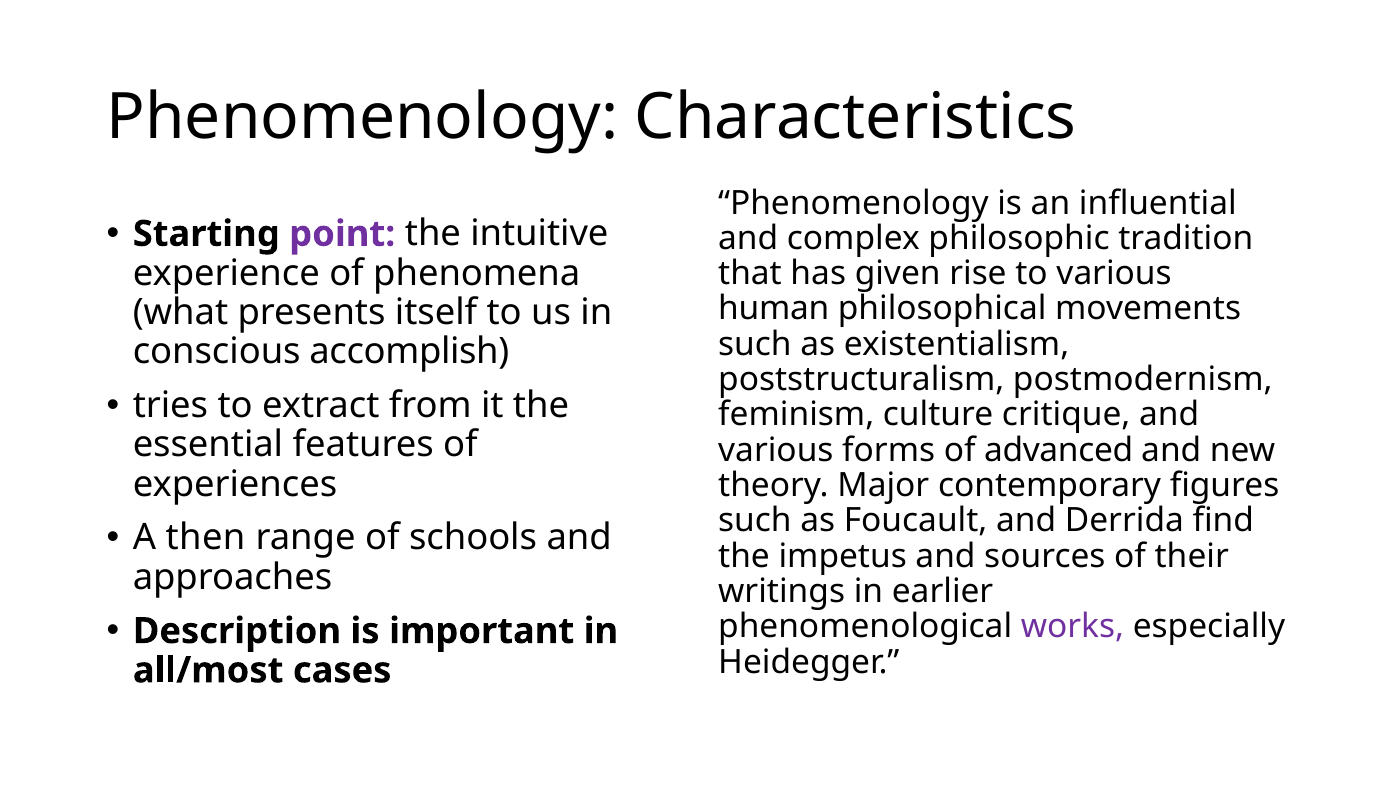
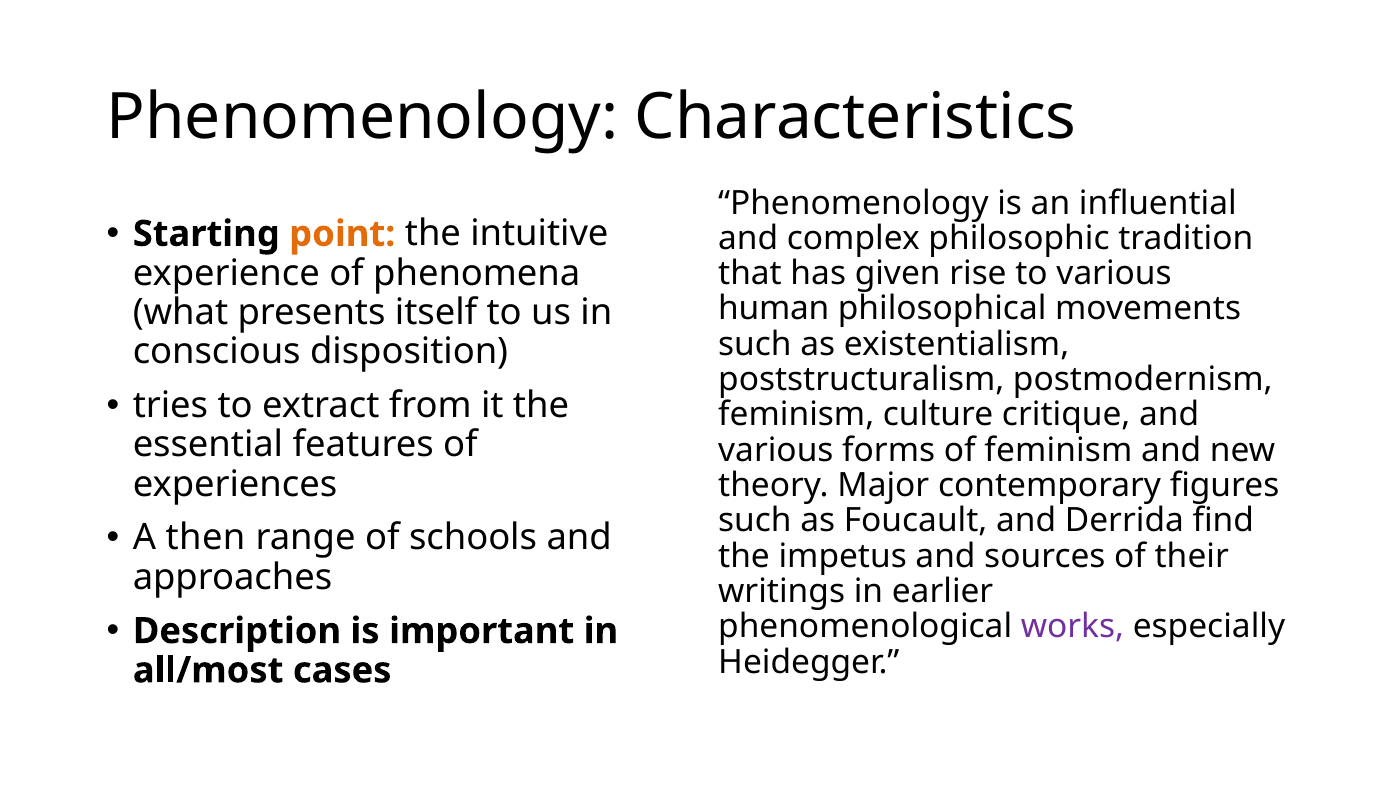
point colour: purple -> orange
accomplish: accomplish -> disposition
of advanced: advanced -> feminism
